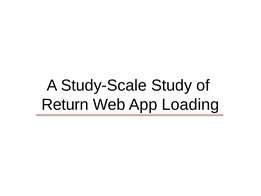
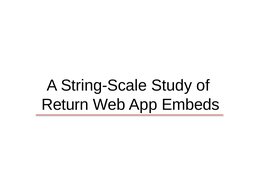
Study-Scale: Study-Scale -> String-Scale
Loading: Loading -> Embeds
